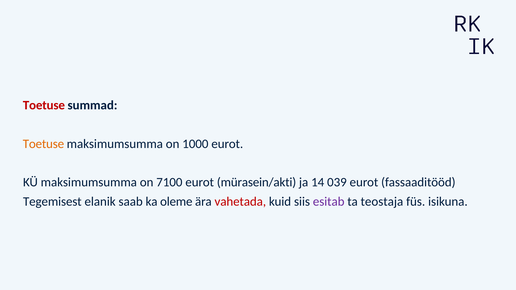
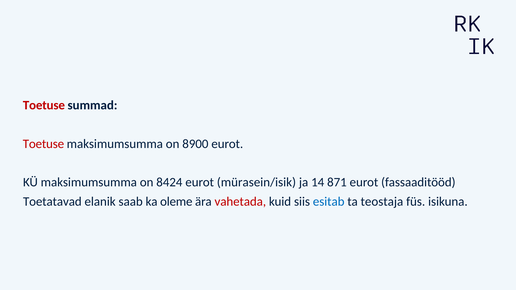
Toetuse at (43, 144) colour: orange -> red
1000: 1000 -> 8900
7100: 7100 -> 8424
mürasein/akti: mürasein/akti -> mürasein/isik
039: 039 -> 871
Tegemisest: Tegemisest -> Toetatavad
esitab colour: purple -> blue
